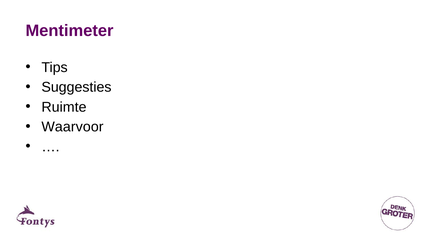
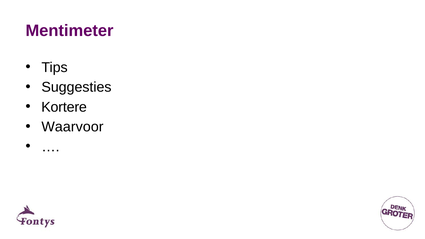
Ruimte: Ruimte -> Kortere
